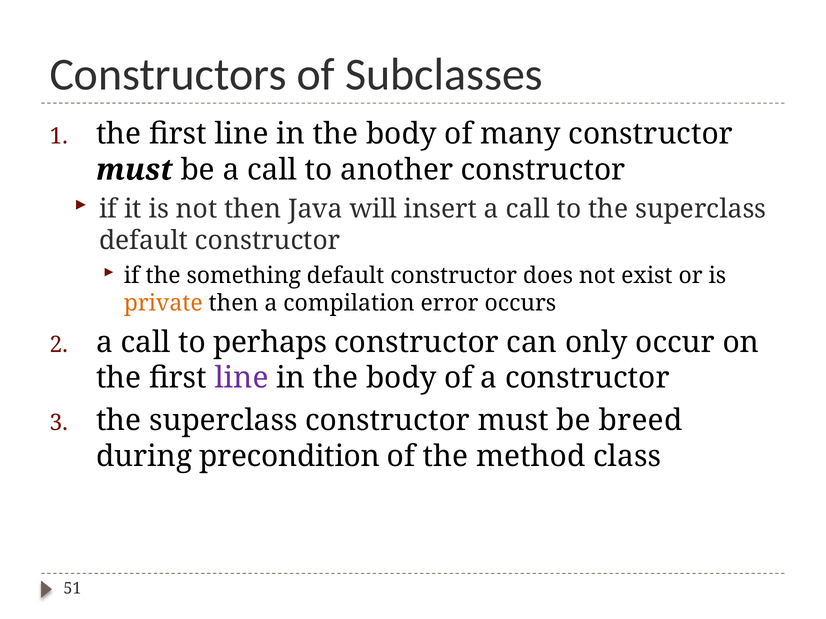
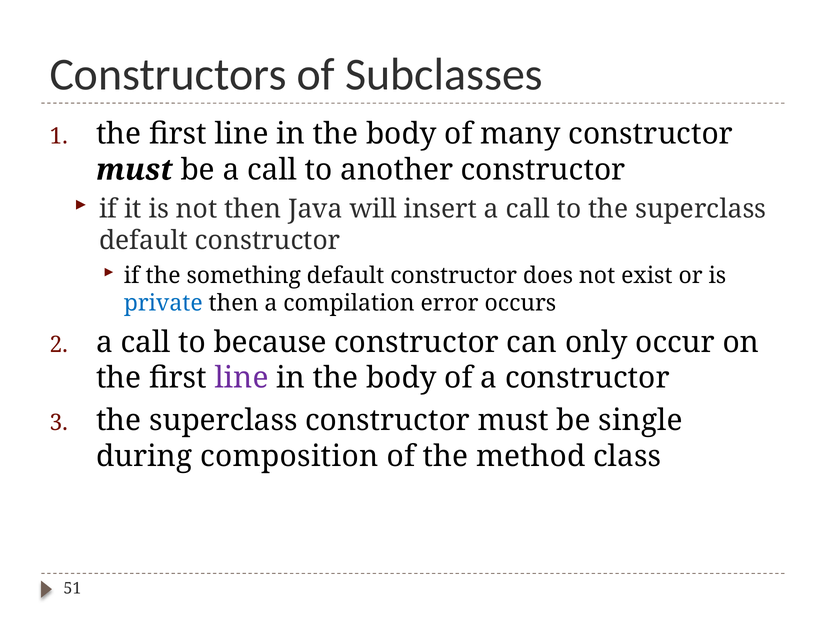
private colour: orange -> blue
perhaps: perhaps -> because
breed: breed -> single
precondition: precondition -> composition
